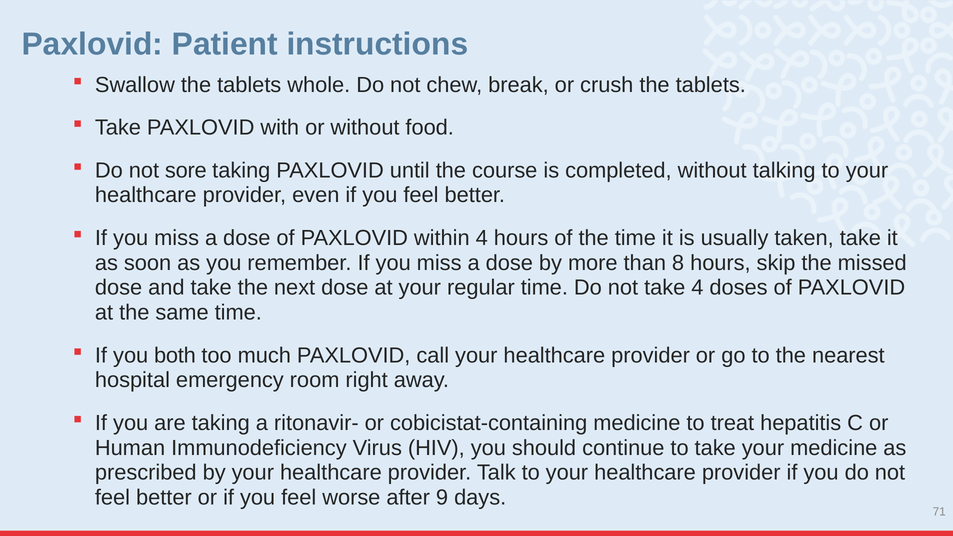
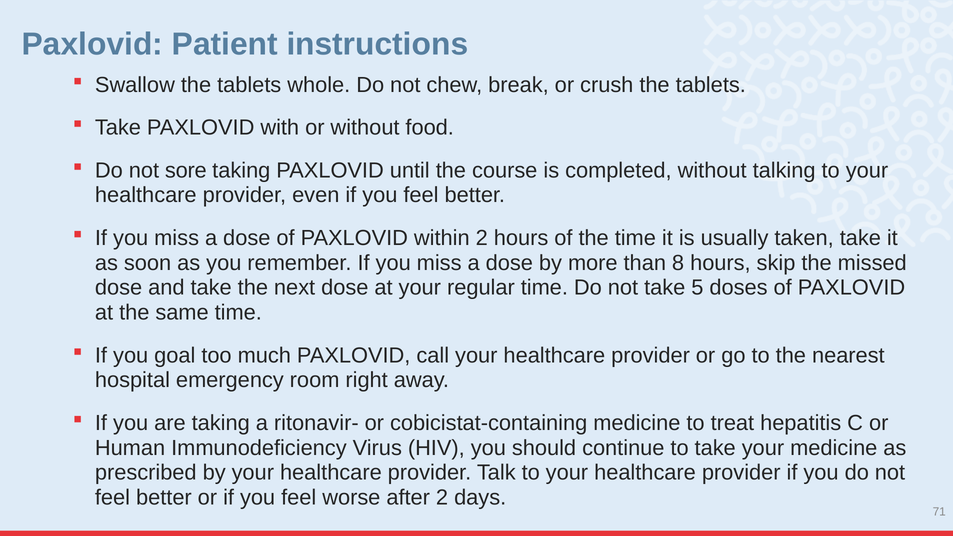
within 4: 4 -> 2
take 4: 4 -> 5
both: both -> goal
after 9: 9 -> 2
